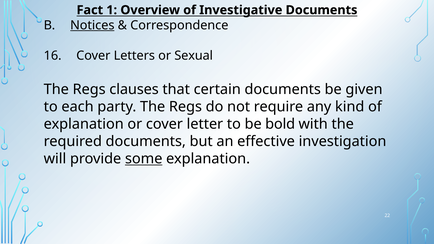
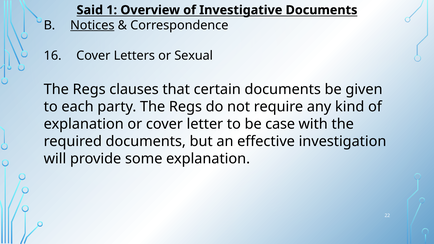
Fact: Fact -> Said
bold: bold -> case
some underline: present -> none
